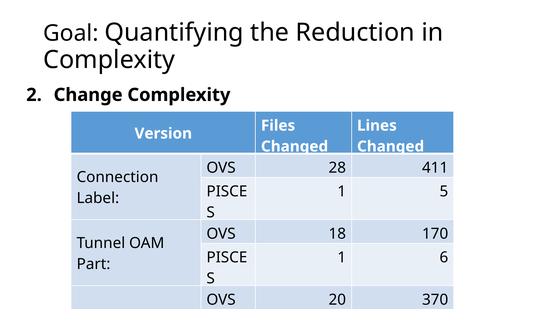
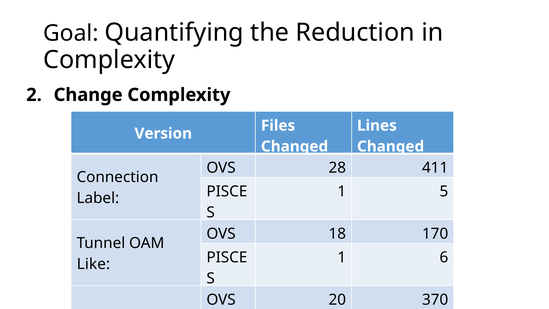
Part: Part -> Like
